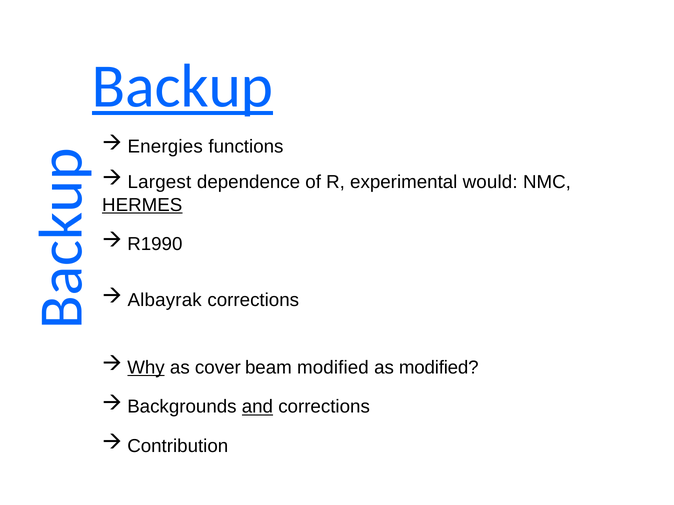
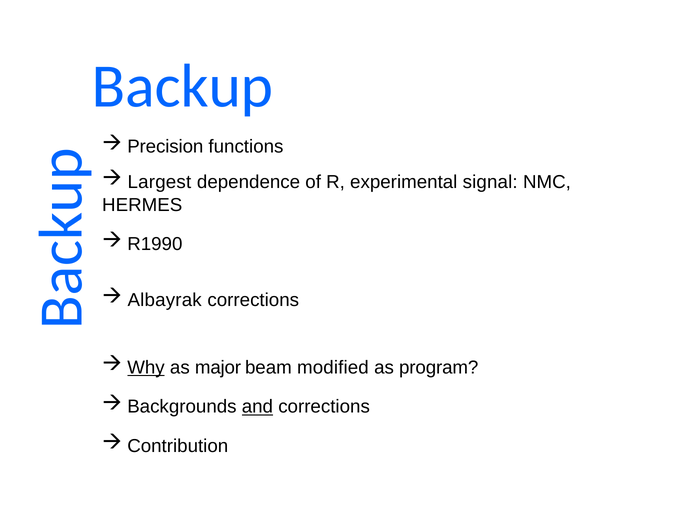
Backup underline: present -> none
Energies: Energies -> Precision
would: would -> signal
HERMES underline: present -> none
cover: cover -> major
as modified: modified -> program
